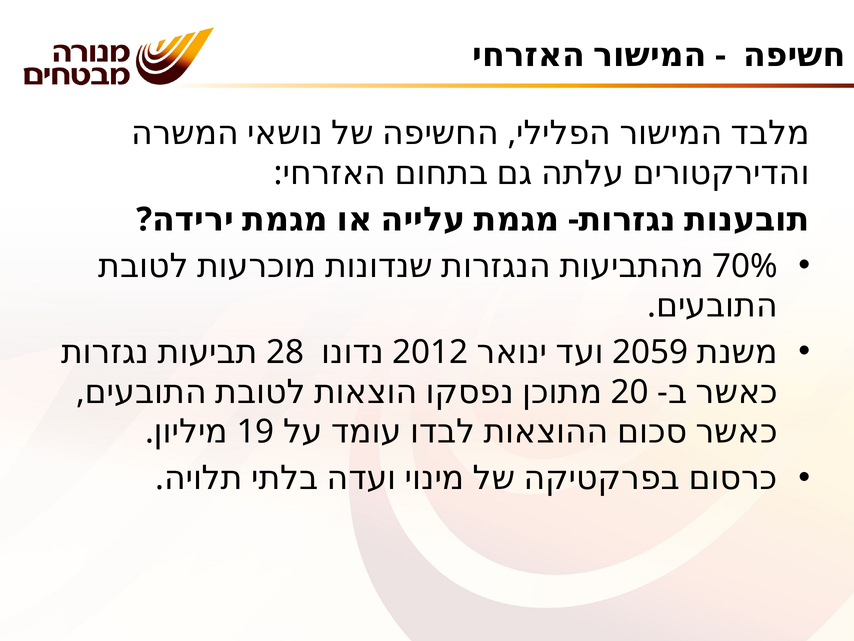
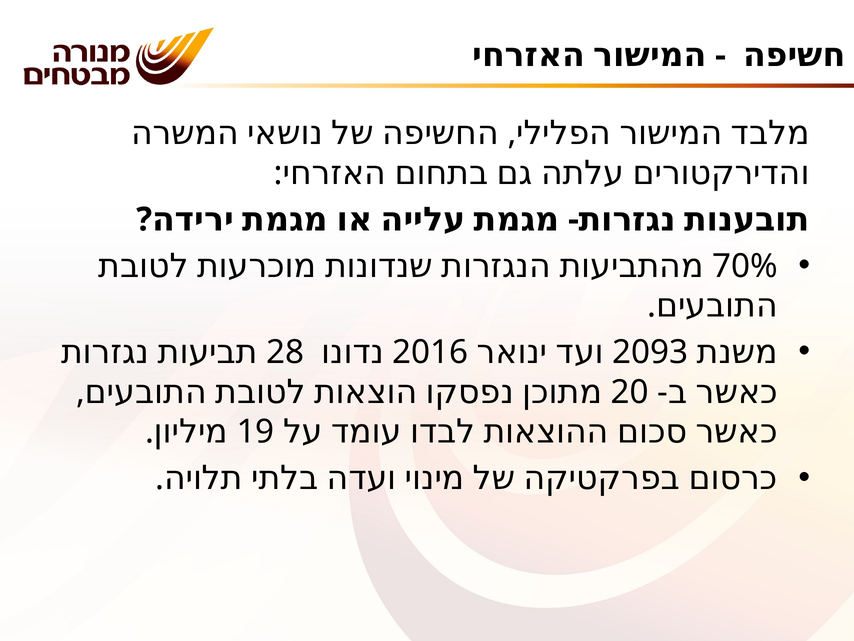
2012: 2012 -> 2016
2059: 2059 -> 2093
